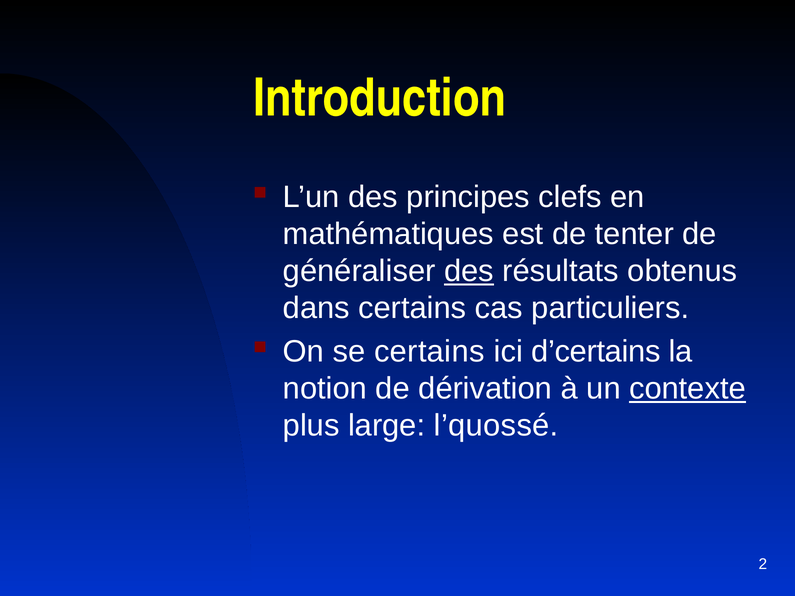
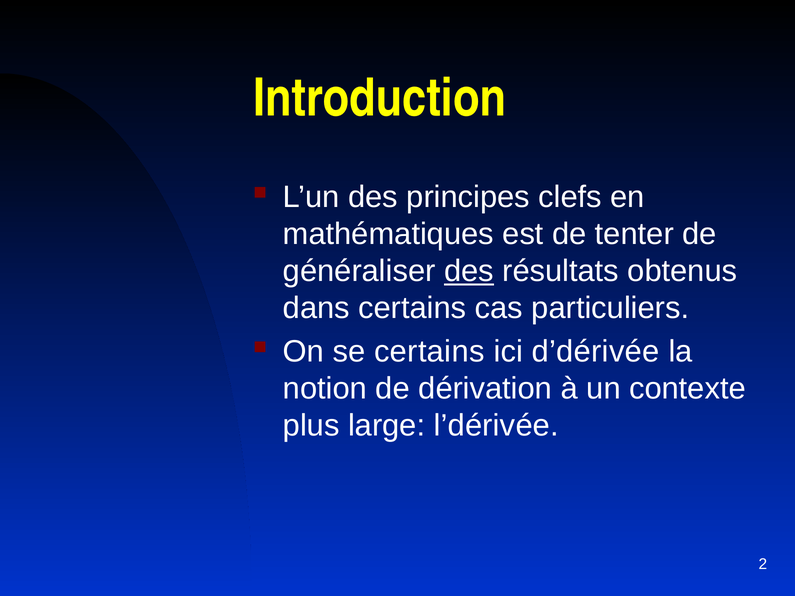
d’certains: d’certains -> d’dérivée
contexte underline: present -> none
l’quossé: l’quossé -> l’dérivée
